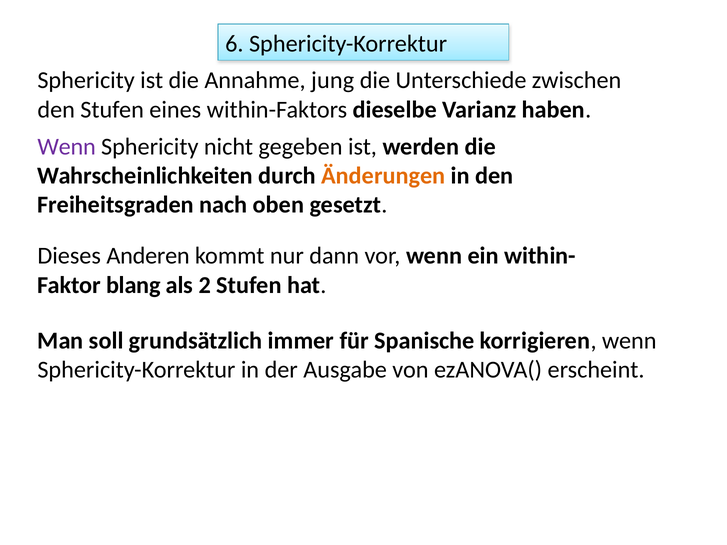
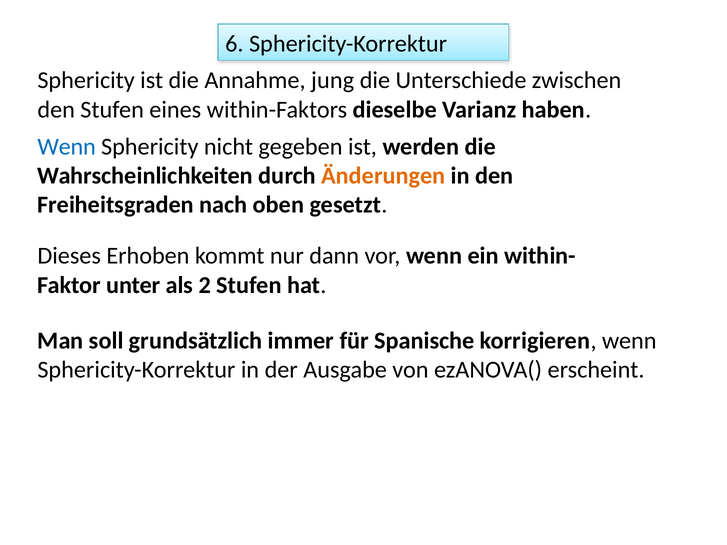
Wenn at (67, 147) colour: purple -> blue
Anderen: Anderen -> Erhoben
blang: blang -> unter
